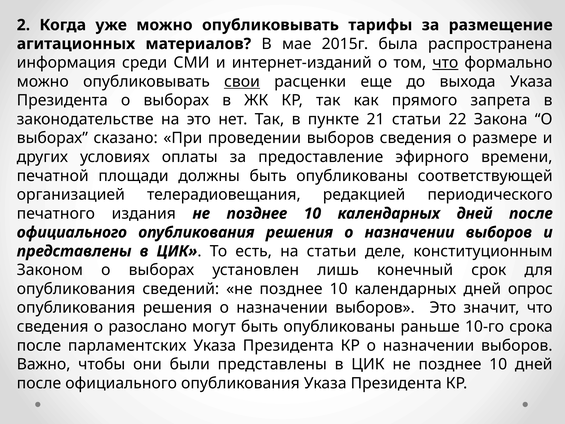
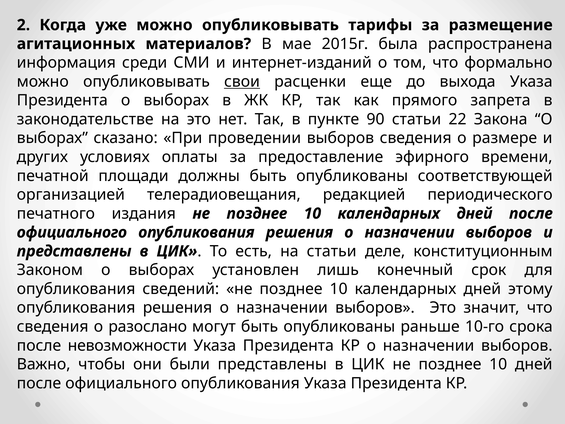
что at (445, 63) underline: present -> none
21: 21 -> 90
опрос: опрос -> этому
парламентских: парламентских -> невозможности
